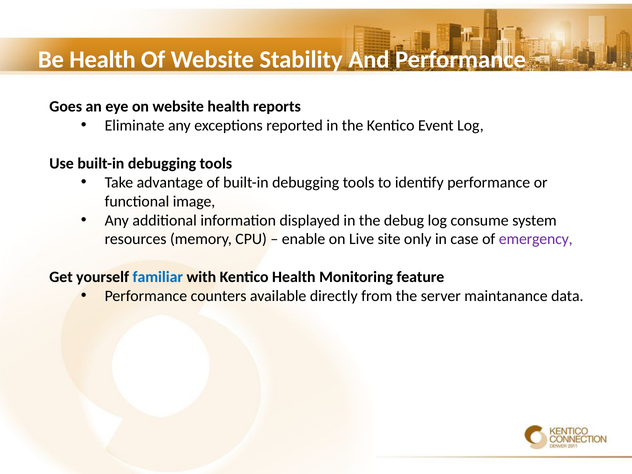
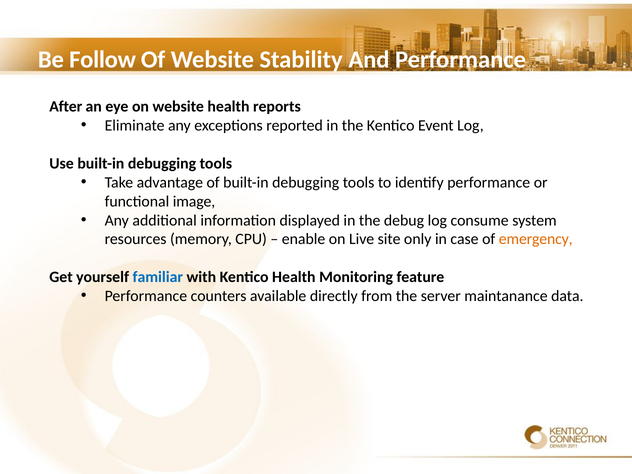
Be Health: Health -> Follow
Goes: Goes -> After
emergency colour: purple -> orange
